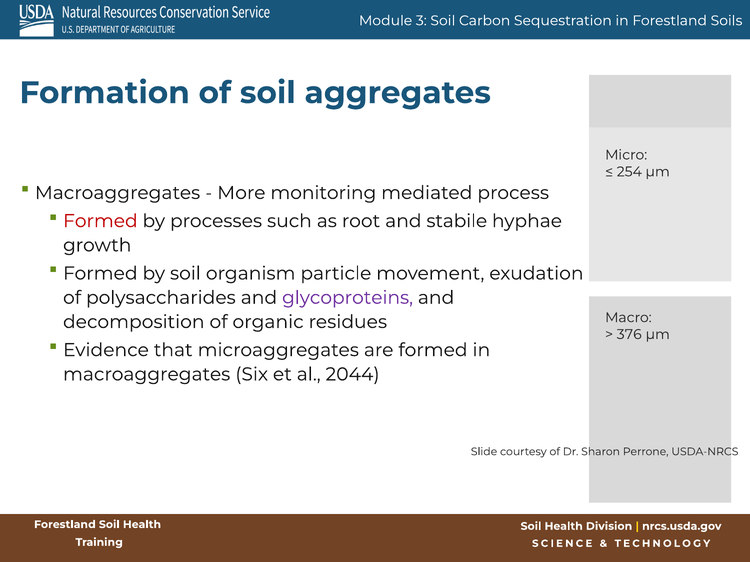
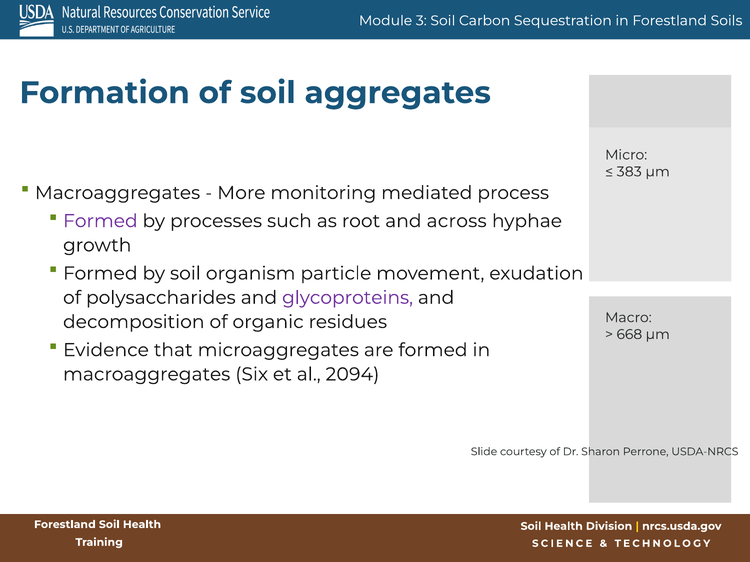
254: 254 -> 383
Formed at (100, 221) colour: red -> purple
stabile: stabile -> across
376: 376 -> 668
2044: 2044 -> 2094
